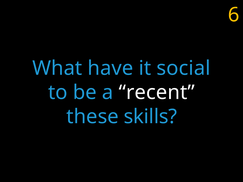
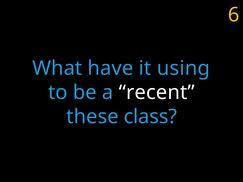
social: social -> using
skills: skills -> class
